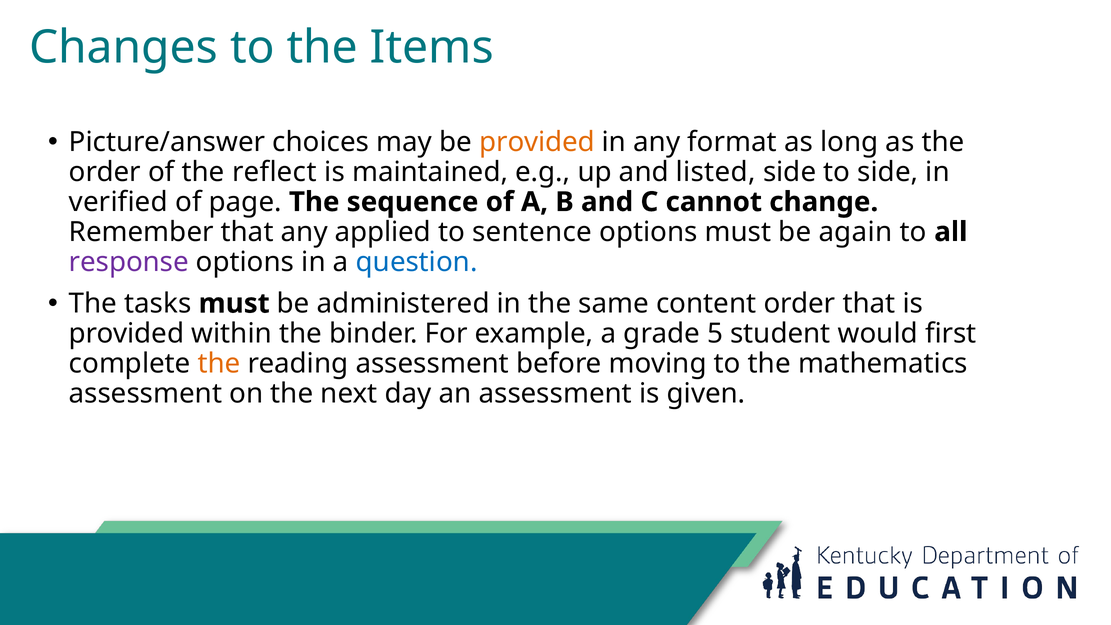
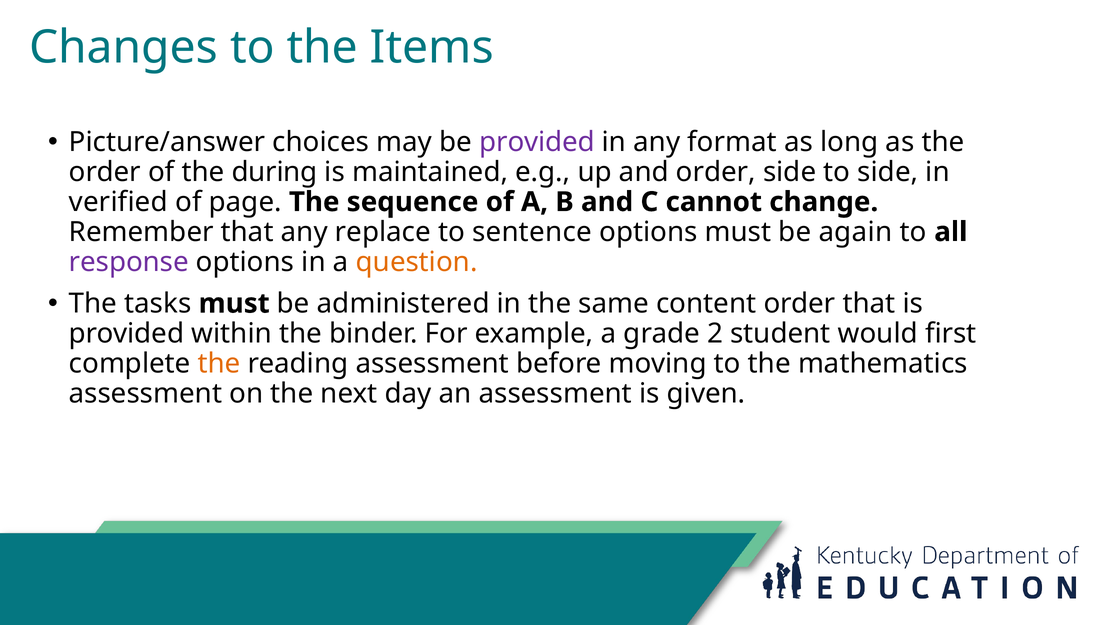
provided at (537, 142) colour: orange -> purple
reflect: reflect -> during
and listed: listed -> order
applied: applied -> replace
question colour: blue -> orange
5: 5 -> 2
